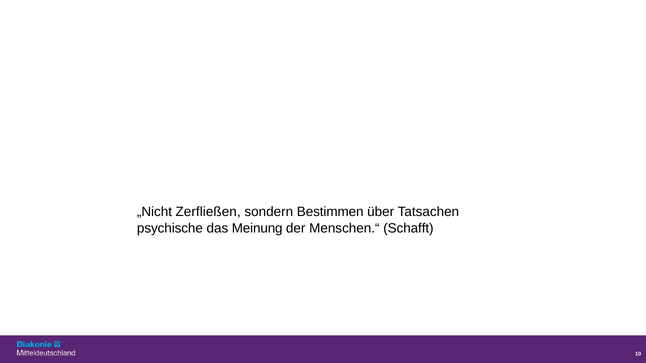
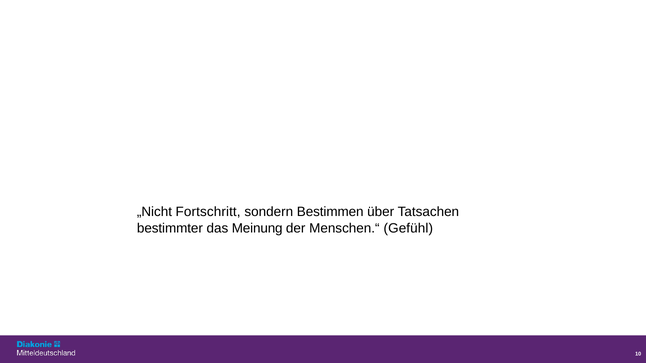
Zerfließen: Zerfließen -> Fortschritt
psychische: psychische -> bestimmter
Schafft: Schafft -> Gefühl
